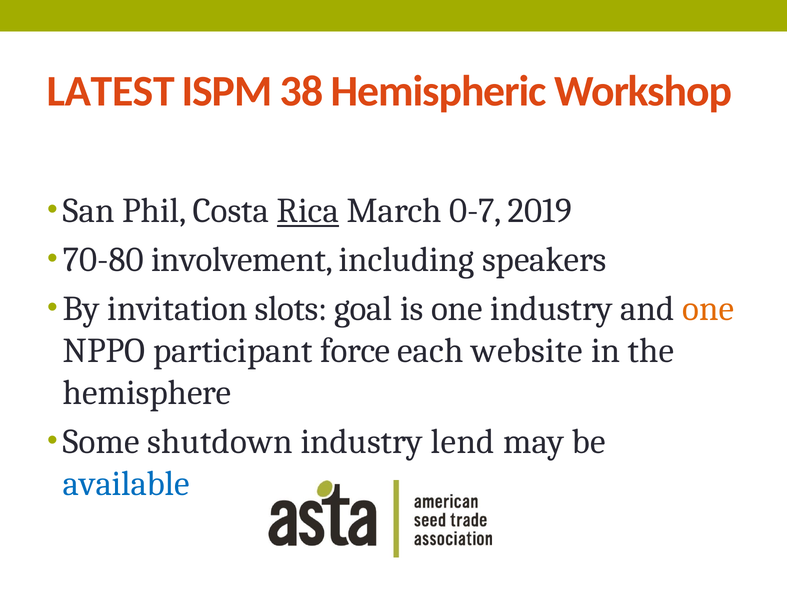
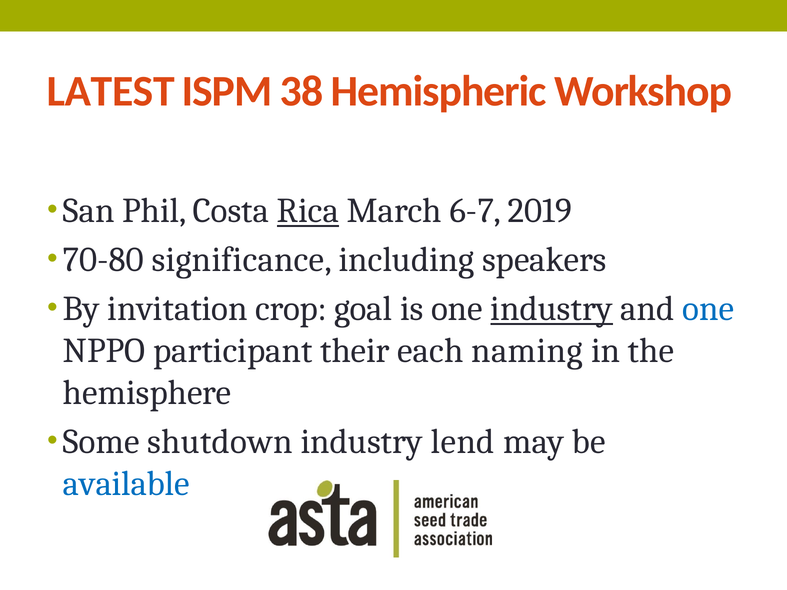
0-7: 0-7 -> 6-7
involvement: involvement -> significance
slots: slots -> crop
industry at (552, 309) underline: none -> present
one at (708, 309) colour: orange -> blue
force: force -> their
website: website -> naming
